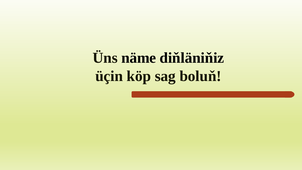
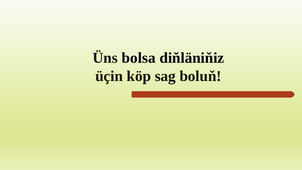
näme: näme -> bolsa
